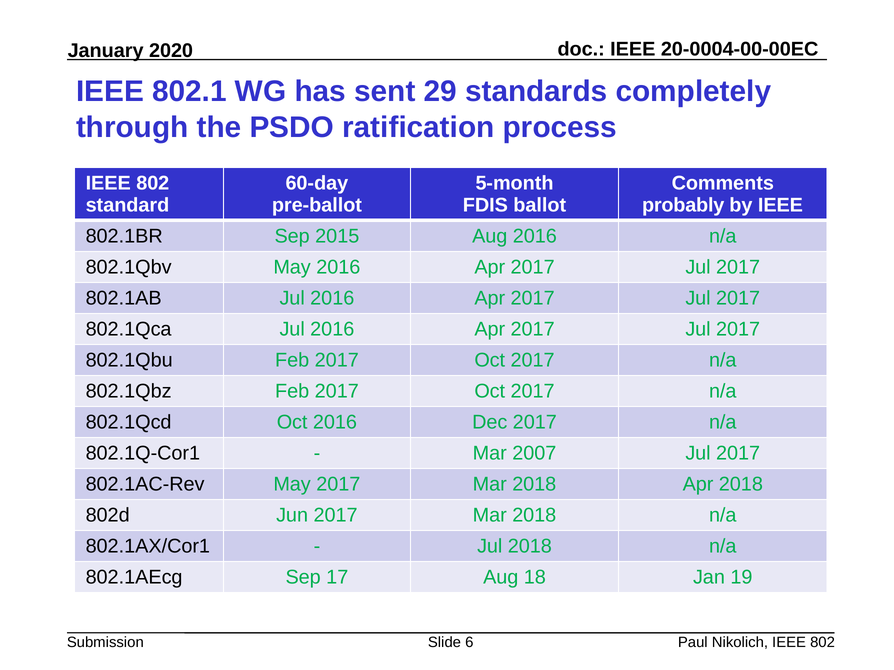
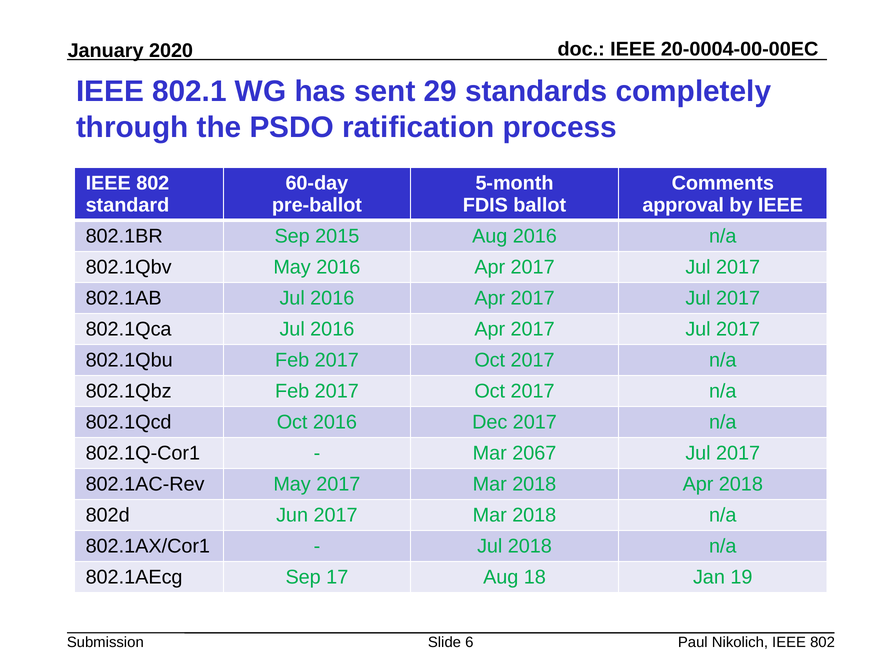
probably: probably -> approval
2007: 2007 -> 2067
